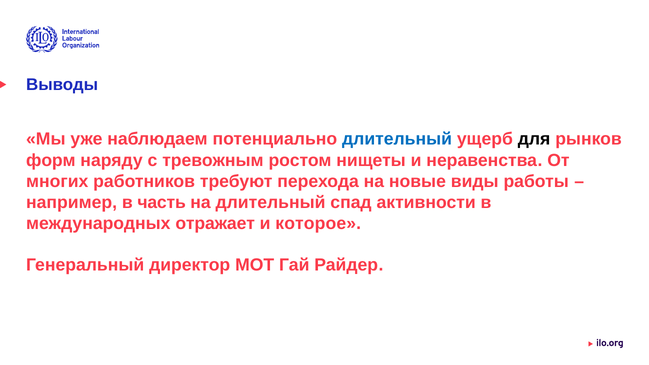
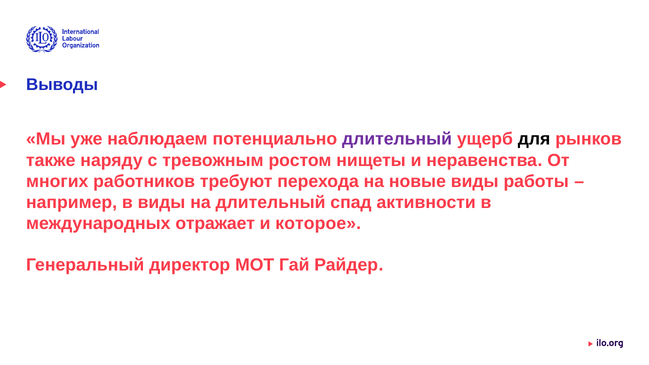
длительный at (397, 139) colour: blue -> purple
форм: форм -> также
в часть: часть -> виды
